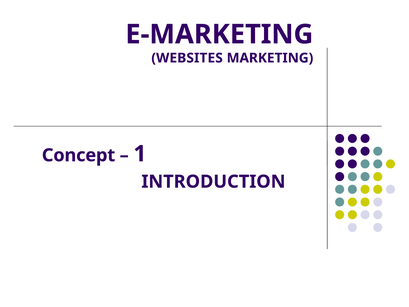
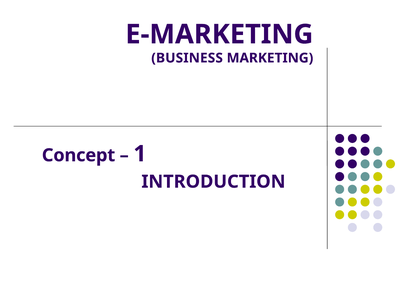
WEBSITES: WEBSITES -> BUSINESS
